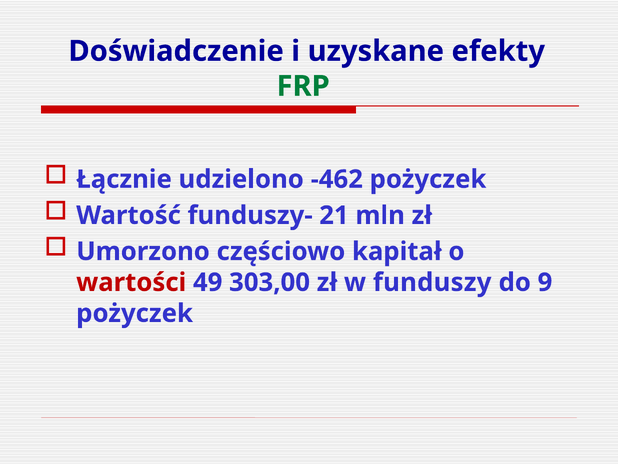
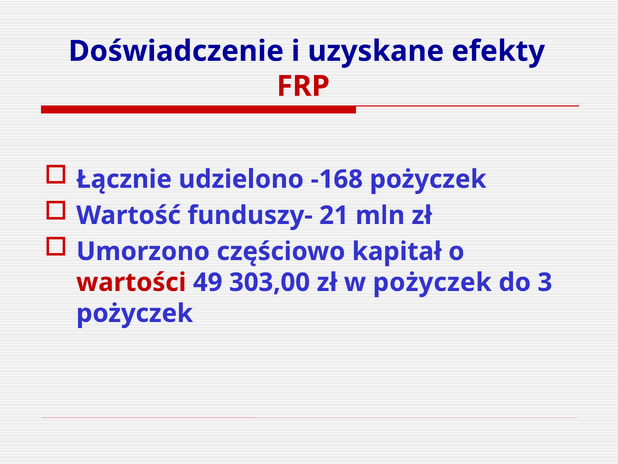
FRP colour: green -> red
-462: -462 -> -168
w funduszy: funduszy -> pożyczek
9: 9 -> 3
